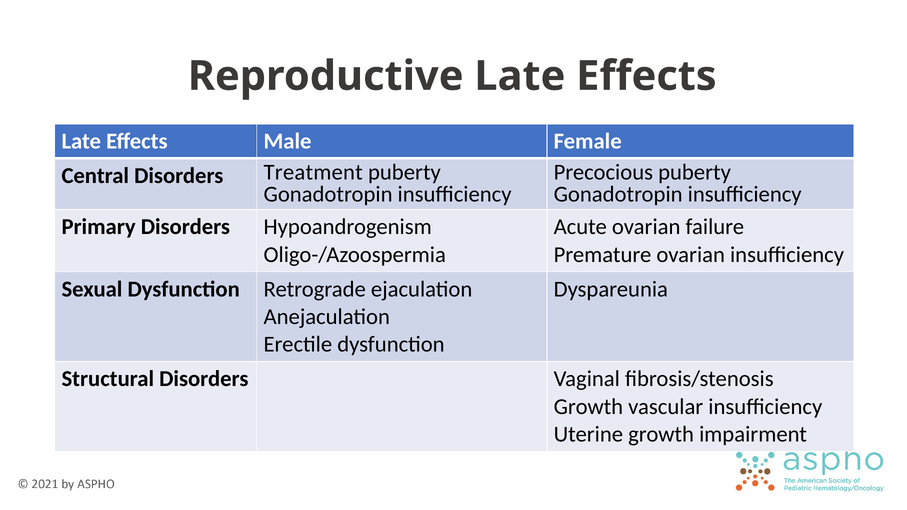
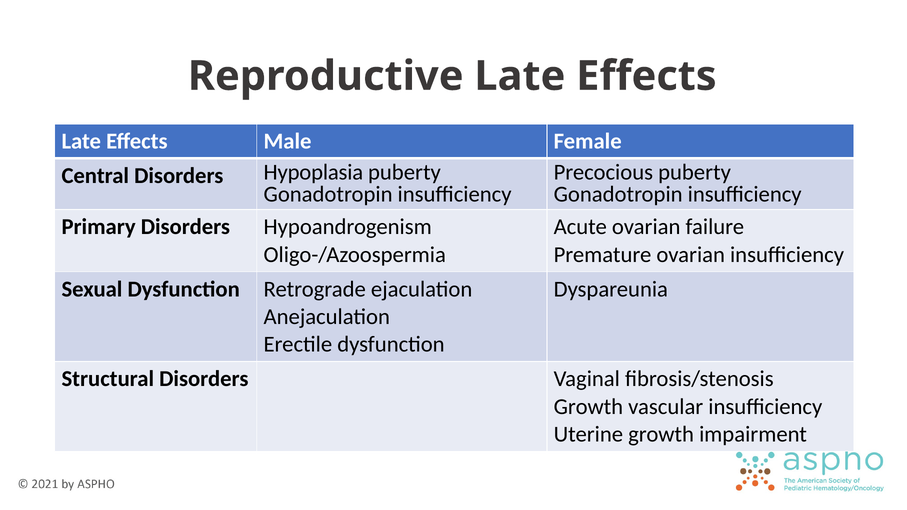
Treatment: Treatment -> Hypoplasia
